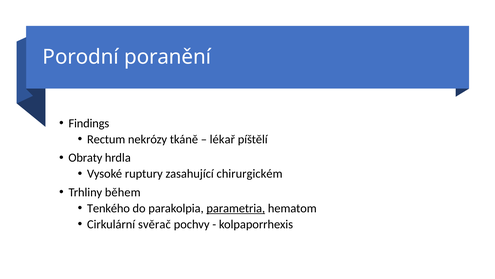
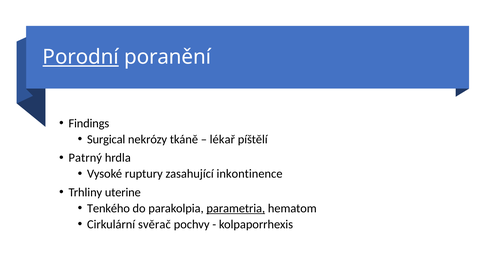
Porodní underline: none -> present
Rectum: Rectum -> Surgical
Obraty: Obraty -> Patrný
chirurgickém: chirurgickém -> inkontinence
během: během -> uterine
